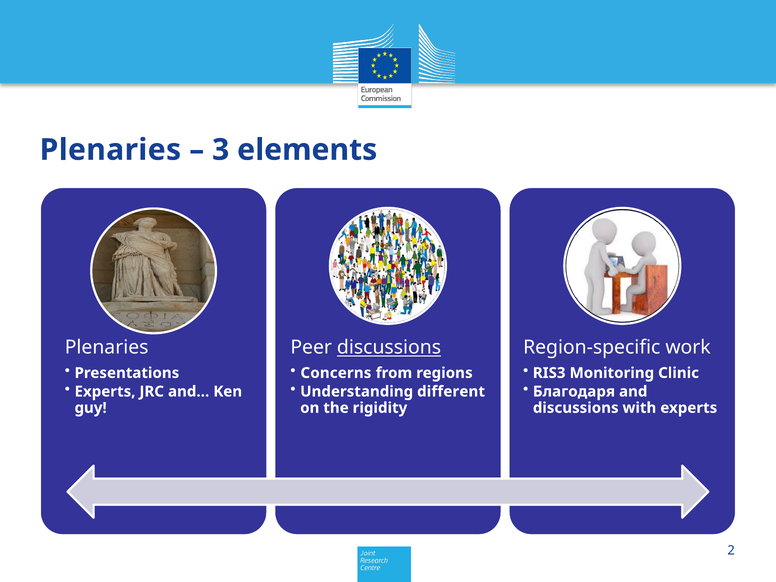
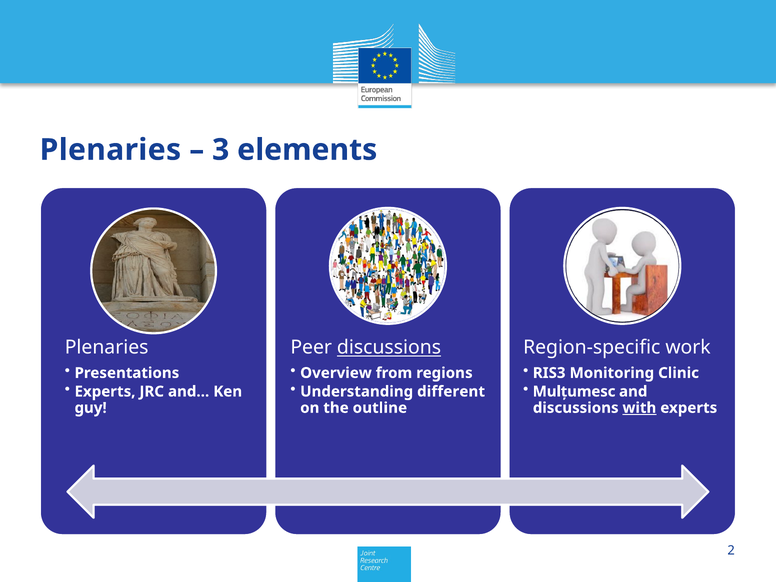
Concerns: Concerns -> Overview
Благодаря: Благодаря -> Mulțumesc
rigidity: rigidity -> outline
with underline: none -> present
